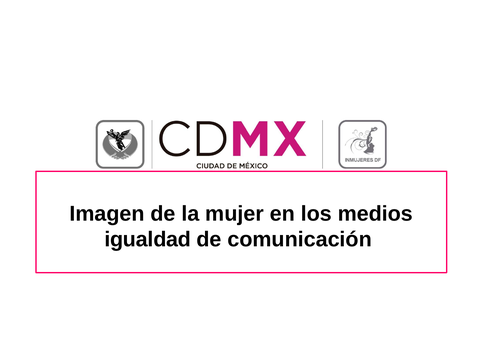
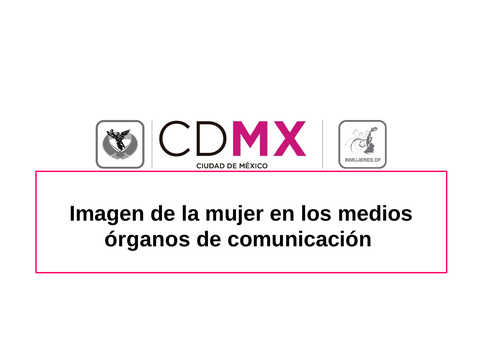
igualdad: igualdad -> órganos
